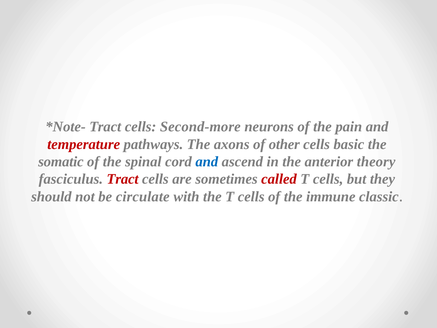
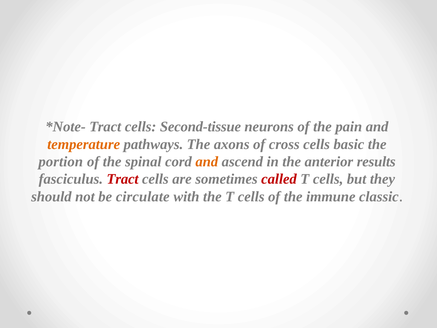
Second-more: Second-more -> Second-tissue
temperature colour: red -> orange
other: other -> cross
somatic: somatic -> portion
and at (207, 162) colour: blue -> orange
theory: theory -> results
